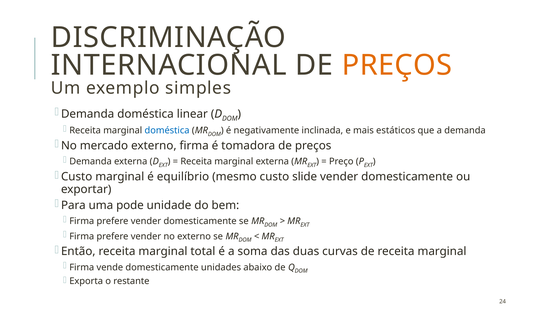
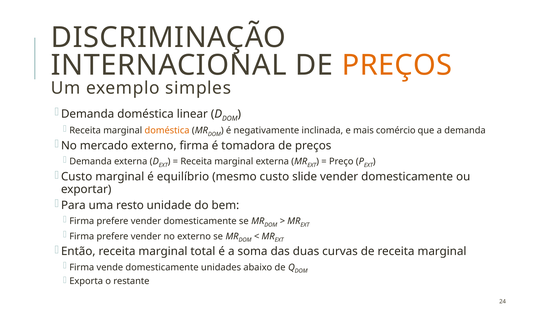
doméstica at (167, 131) colour: blue -> orange
estáticos: estáticos -> comércio
pode: pode -> resto
